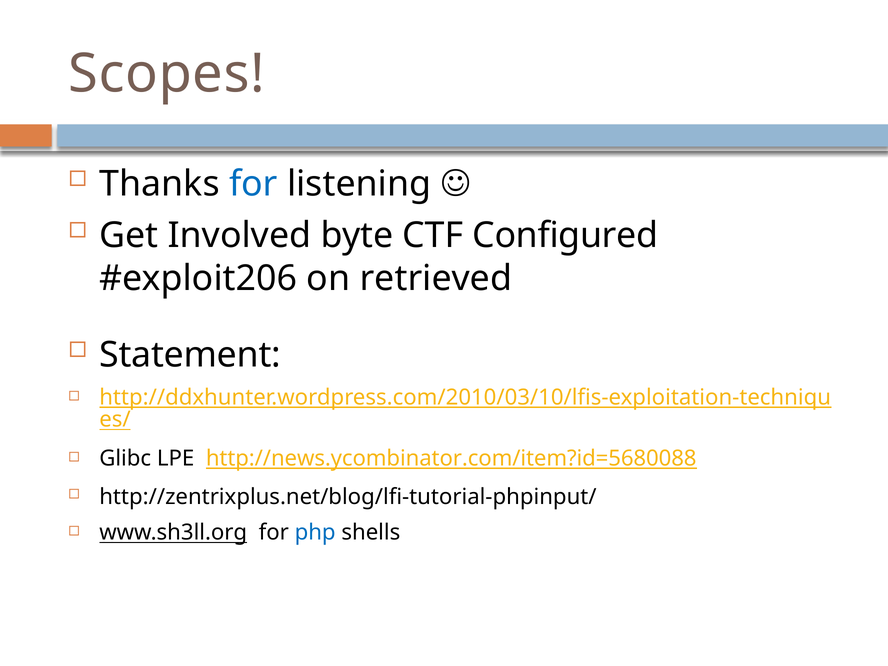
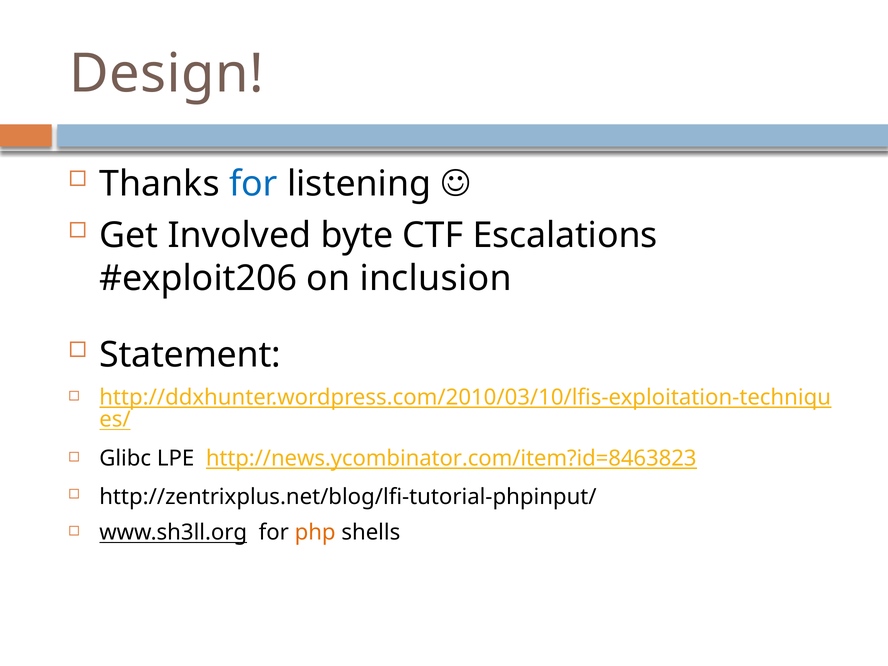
Scopes: Scopes -> Design
Configured: Configured -> Escalations
retrieved: retrieved -> inclusion
http://news.ycombinator.com/item?id=5680088: http://news.ycombinator.com/item?id=5680088 -> http://news.ycombinator.com/item?id=8463823
php colour: blue -> orange
